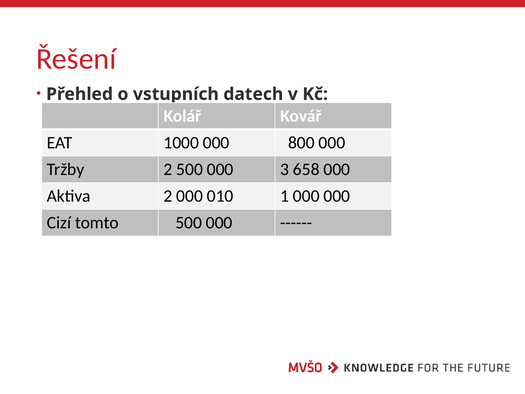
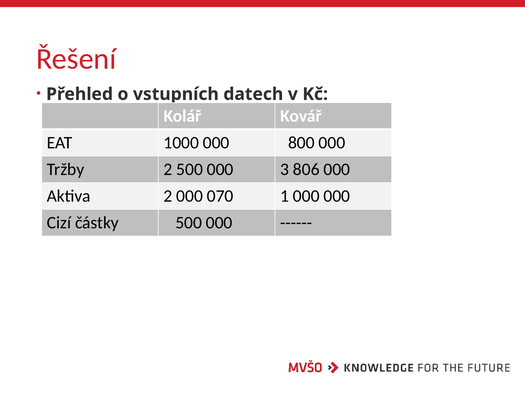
658: 658 -> 806
010: 010 -> 070
tomto: tomto -> částky
